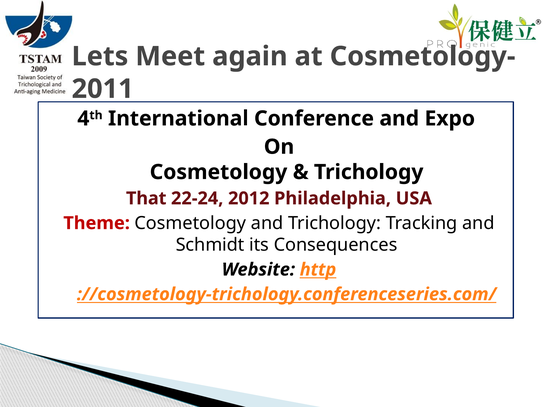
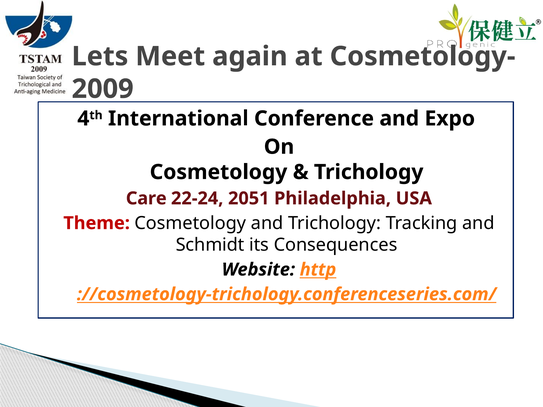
2011: 2011 -> 2009
That: That -> Care
2012: 2012 -> 2051
